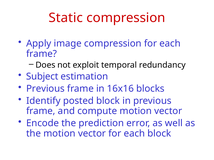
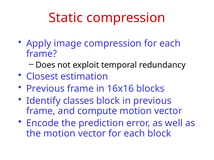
Subject: Subject -> Closest
posted: posted -> classes
